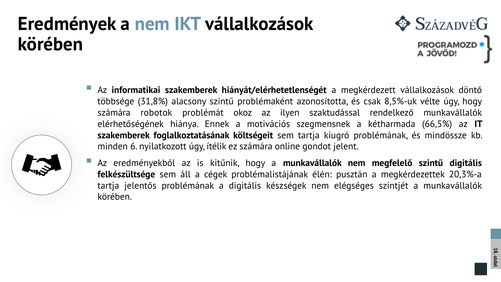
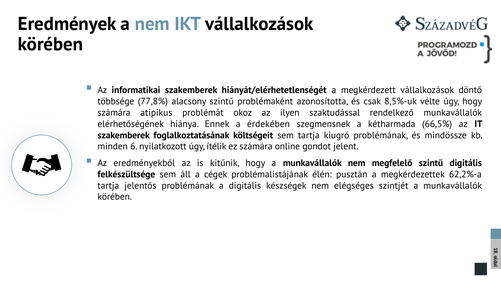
31,8%: 31,8% -> 77,8%
robotok: robotok -> atipikus
motivációs: motivációs -> érdekében
20,3%-a: 20,3%-a -> 62,2%-a
